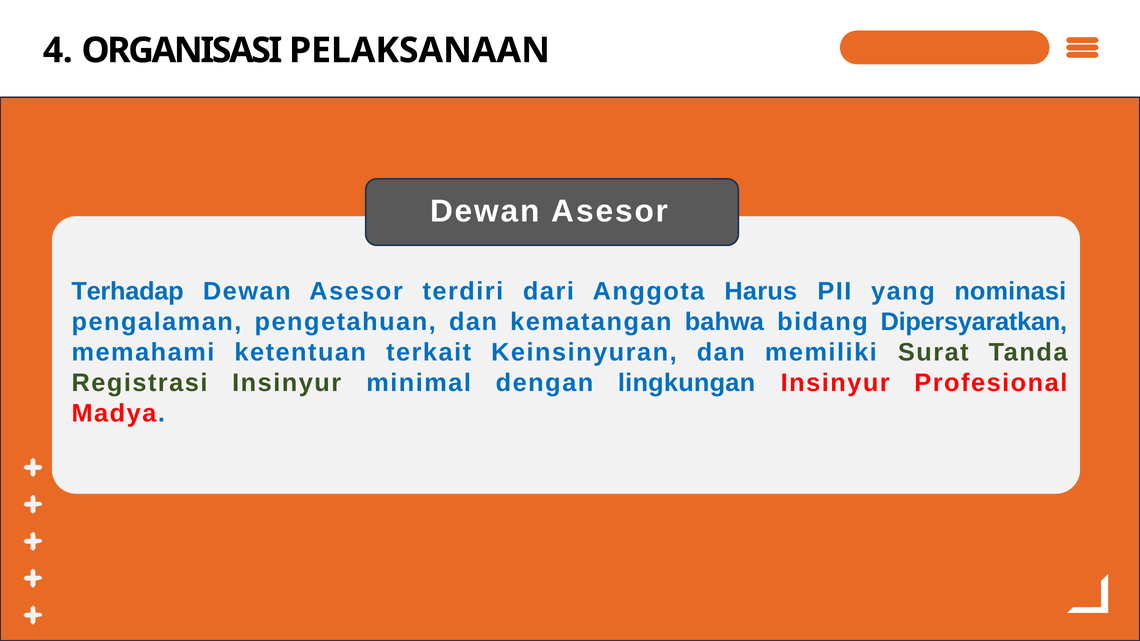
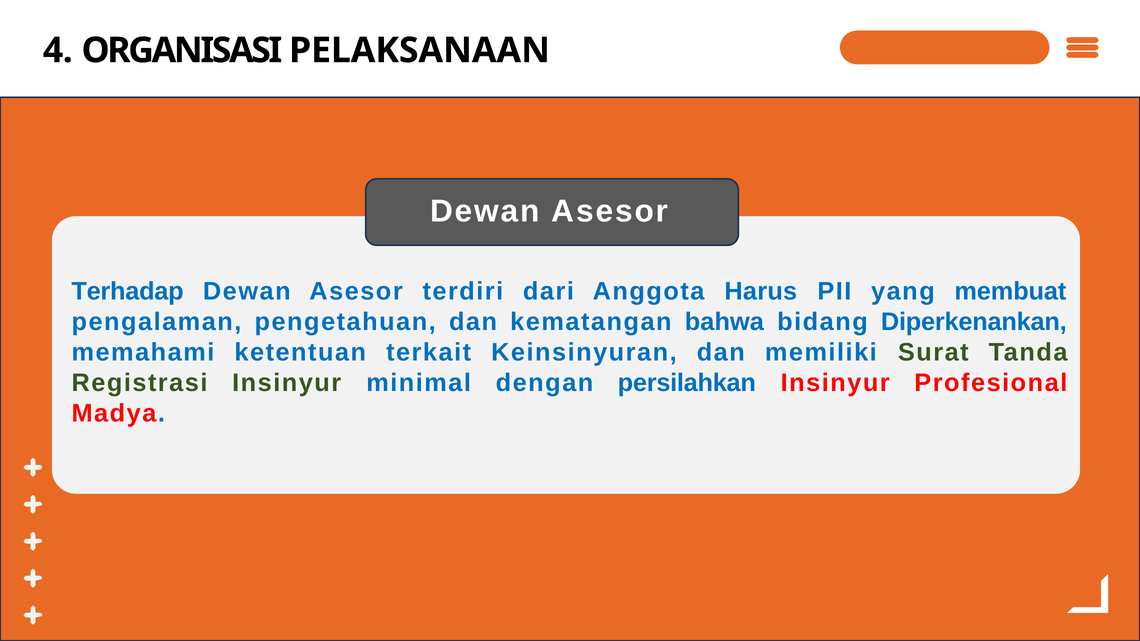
nominasi: nominasi -> membuat
Dipersyaratkan: Dipersyaratkan -> Diperkenankan
lingkungan: lingkungan -> persilahkan
